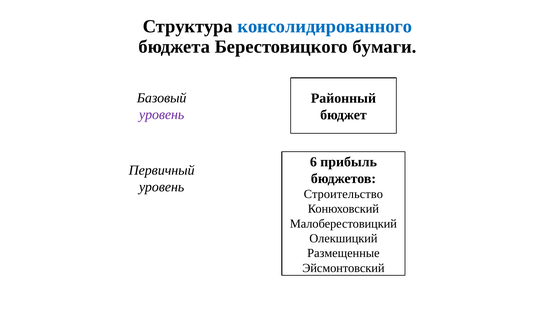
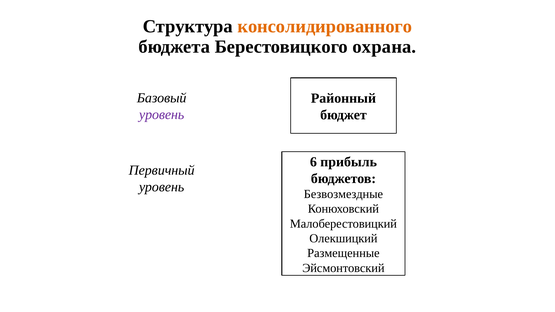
консолидированного colour: blue -> orange
бумаги: бумаги -> охрана
Строительство: Строительство -> Безвозмездные
